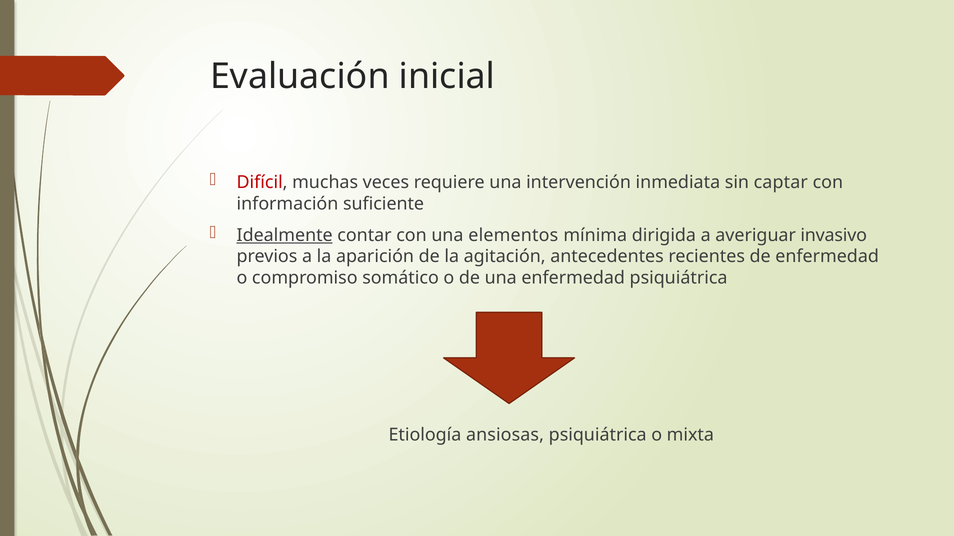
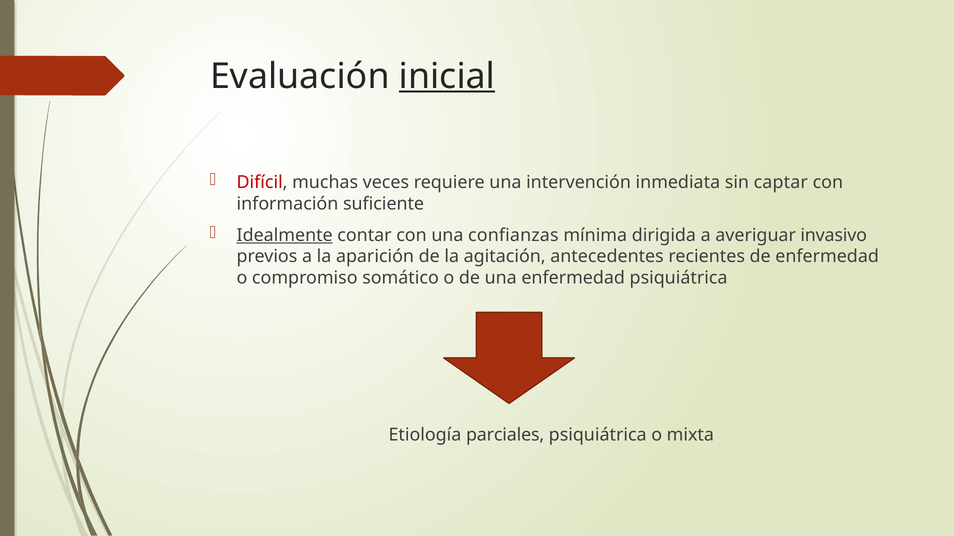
inicial underline: none -> present
elementos: elementos -> confianzas
ansiosas: ansiosas -> parciales
